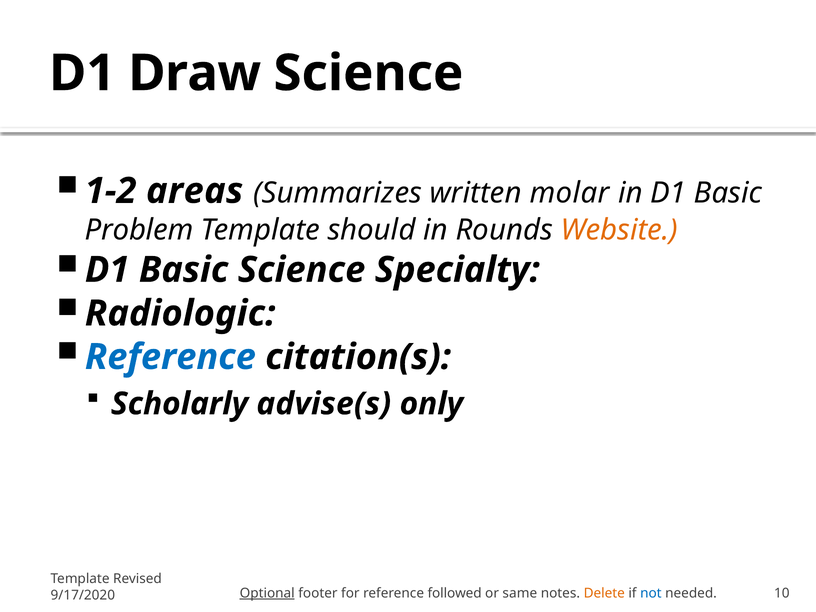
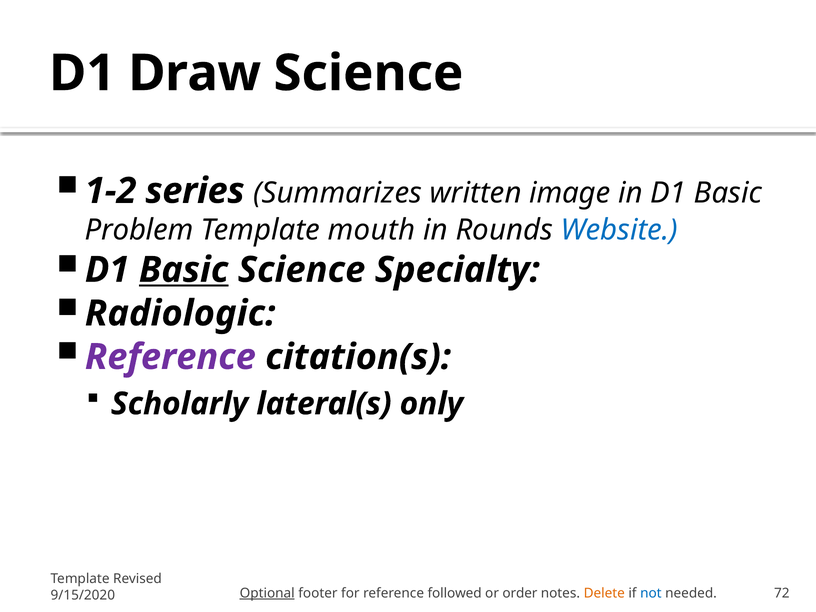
areas: areas -> series
molar: molar -> image
should: should -> mouth
Website colour: orange -> blue
Basic at (184, 270) underline: none -> present
Reference at (170, 357) colour: blue -> purple
advise(s: advise(s -> lateral(s
same: same -> order
10: 10 -> 72
9/17/2020: 9/17/2020 -> 9/15/2020
